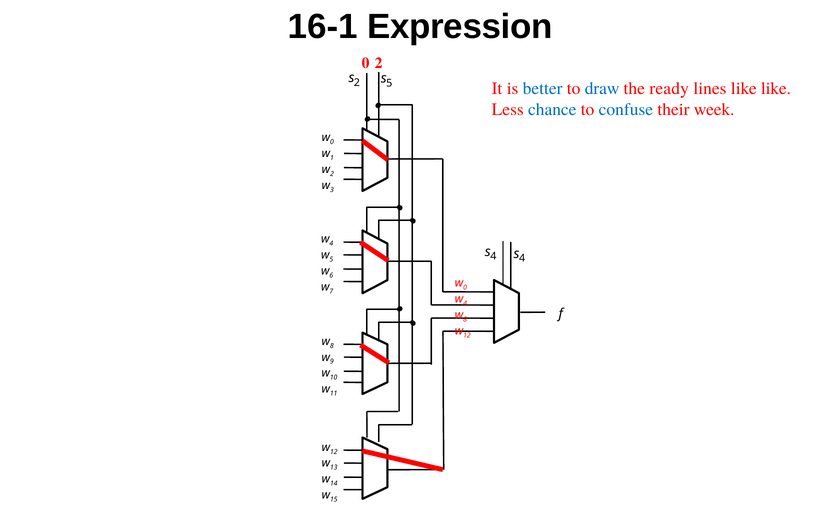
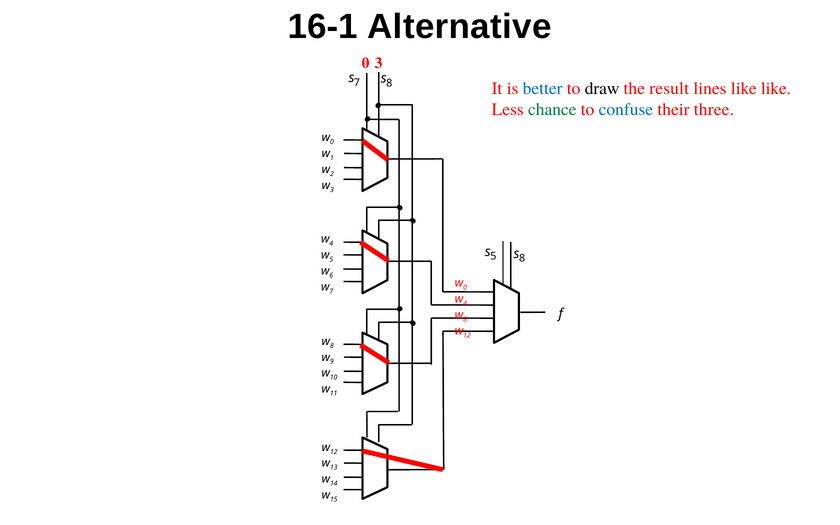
Expression: Expression -> Alternative
0 2: 2 -> 3
s 2: 2 -> 7
5 at (389, 83): 5 -> 8
draw colour: blue -> black
ready: ready -> result
chance colour: blue -> green
week: week -> three
4 at (493, 256): 4 -> 5
4 at (522, 258): 4 -> 8
